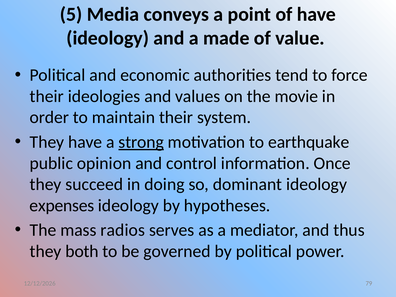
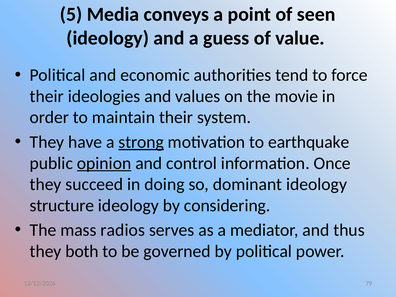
of have: have -> seen
made: made -> guess
opinion underline: none -> present
expenses: expenses -> structure
hypotheses: hypotheses -> considering
